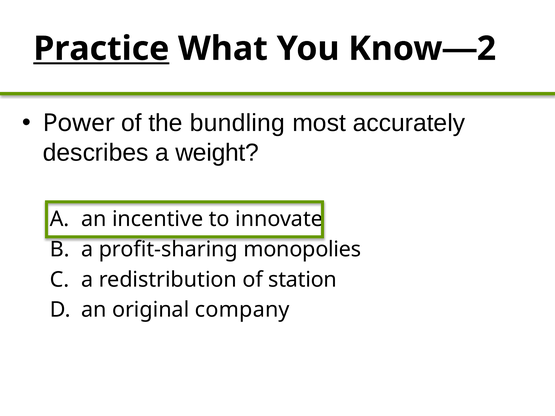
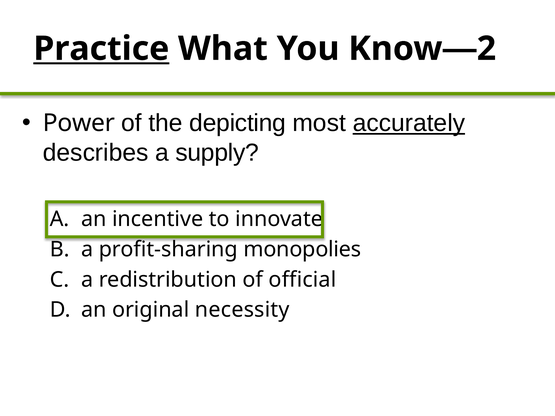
bundling: bundling -> depicting
accurately underline: none -> present
weight: weight -> supply
station: station -> official
company: company -> necessity
